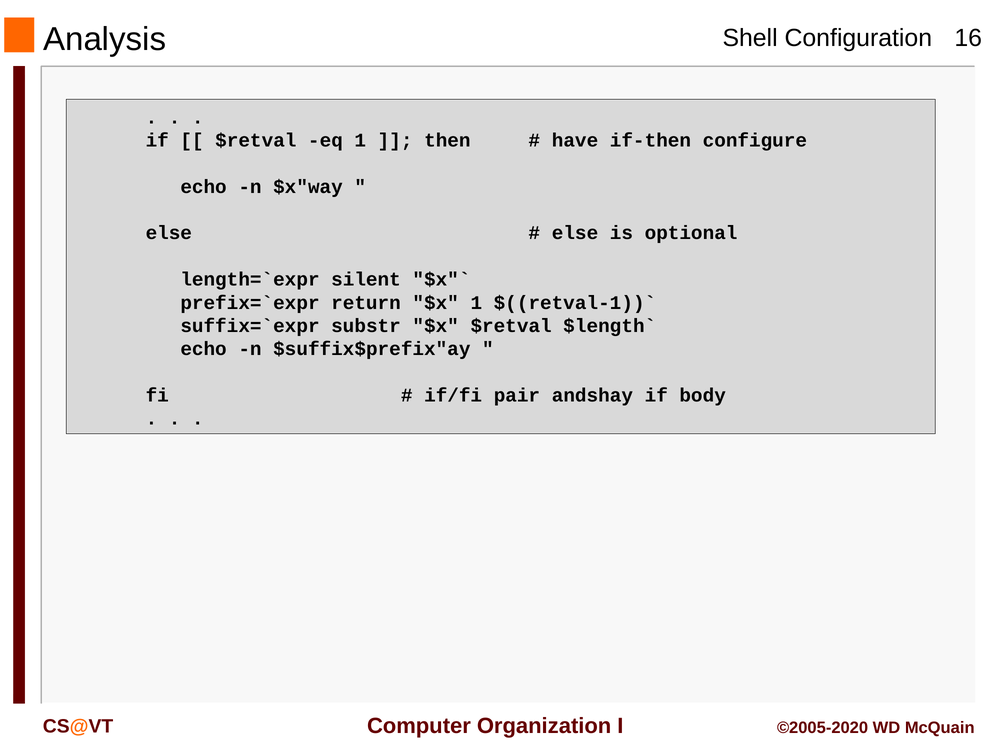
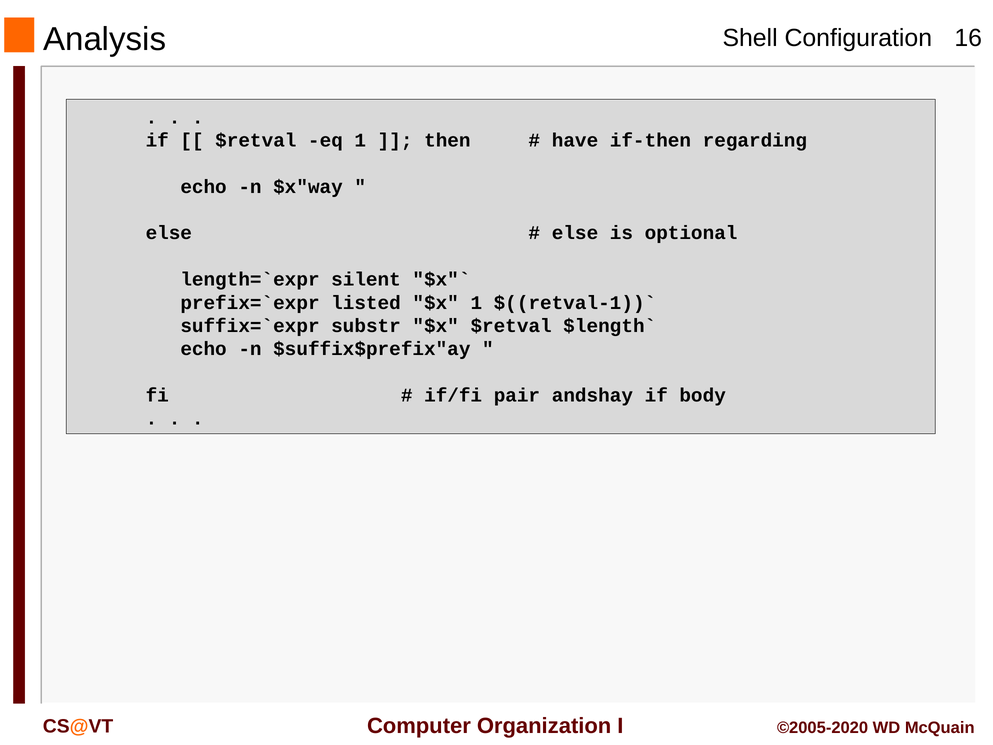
configure: configure -> regarding
return: return -> listed
